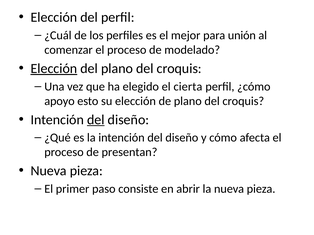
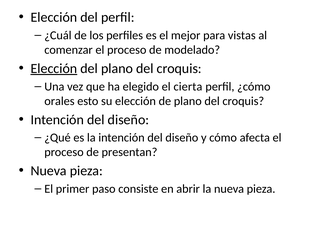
unión: unión -> vistas
apoyo: apoyo -> orales
del at (96, 120) underline: present -> none
